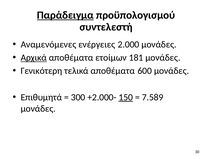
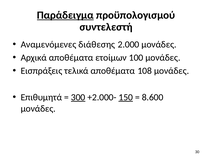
ενέργειες: ενέργειες -> διάθεσης
Αρχικά underline: present -> none
181: 181 -> 100
Γενικότερη: Γενικότερη -> Εισπράξεις
600: 600 -> 108
300 underline: none -> present
7.589: 7.589 -> 8.600
